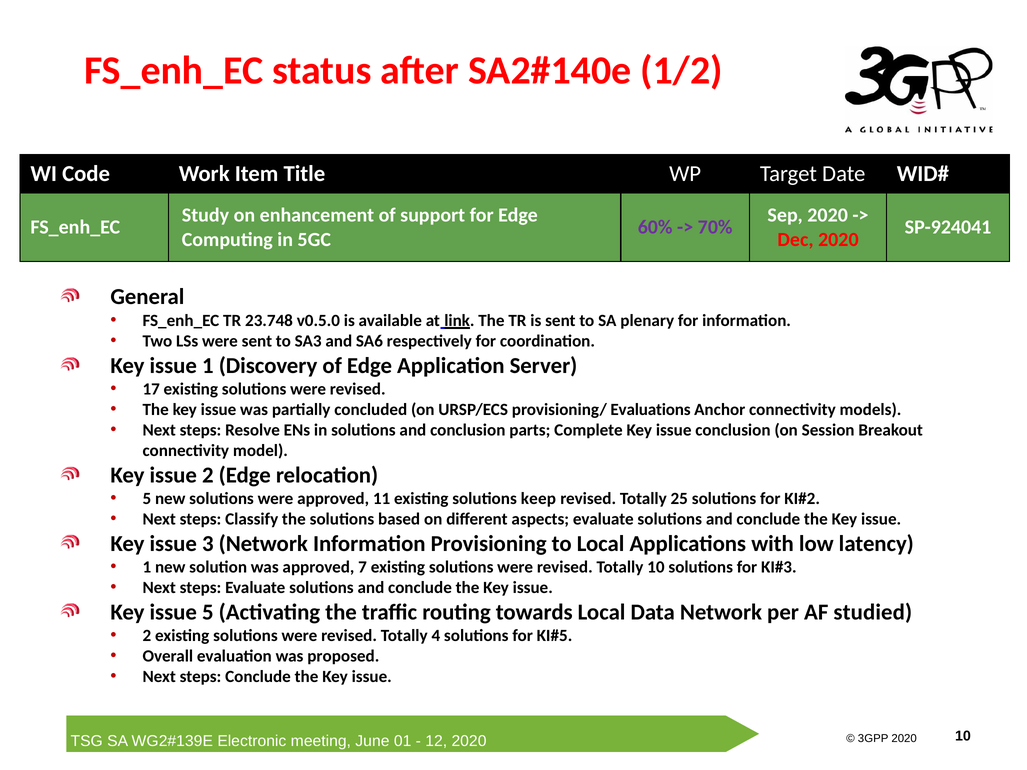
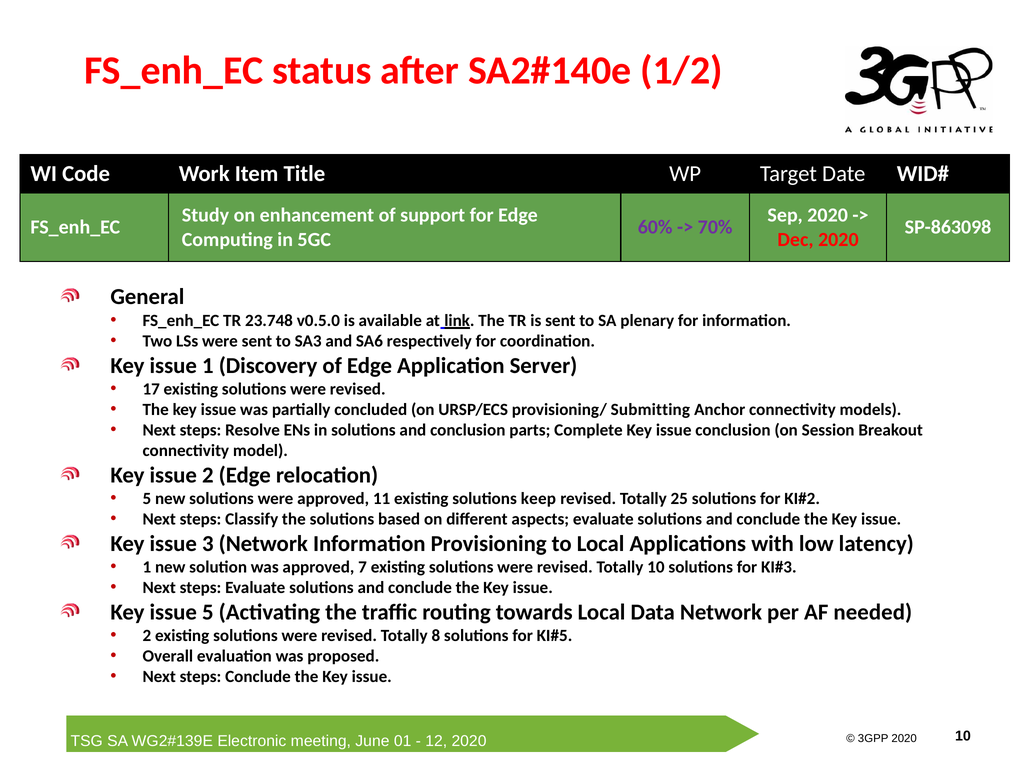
SP-924041: SP-924041 -> SP-863098
Evaluations: Evaluations -> Submitting
studied: studied -> needed
4: 4 -> 8
